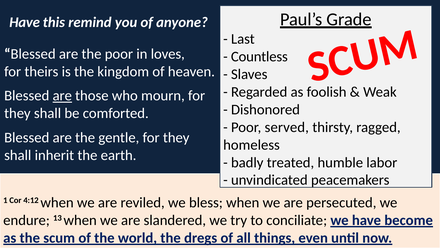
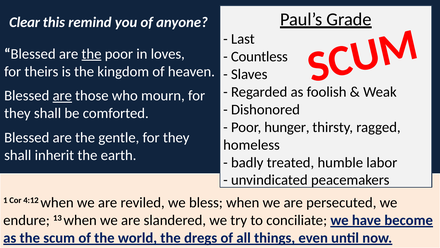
Have at (25, 22): Have -> Clear
the at (92, 54) underline: none -> present
served: served -> hunger
